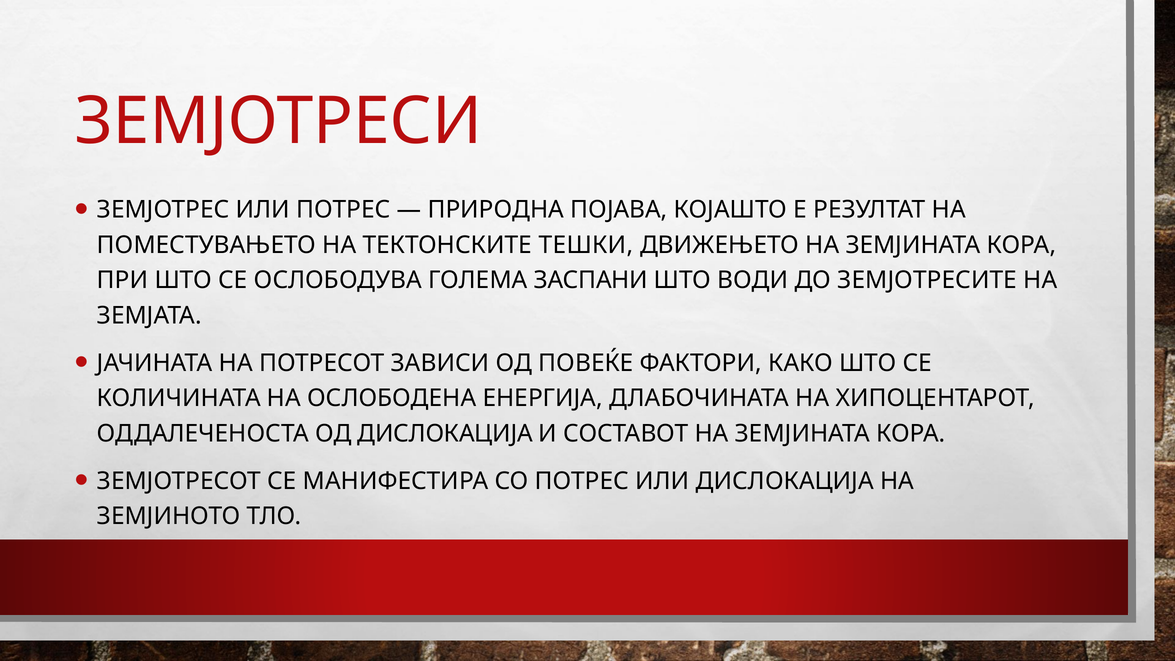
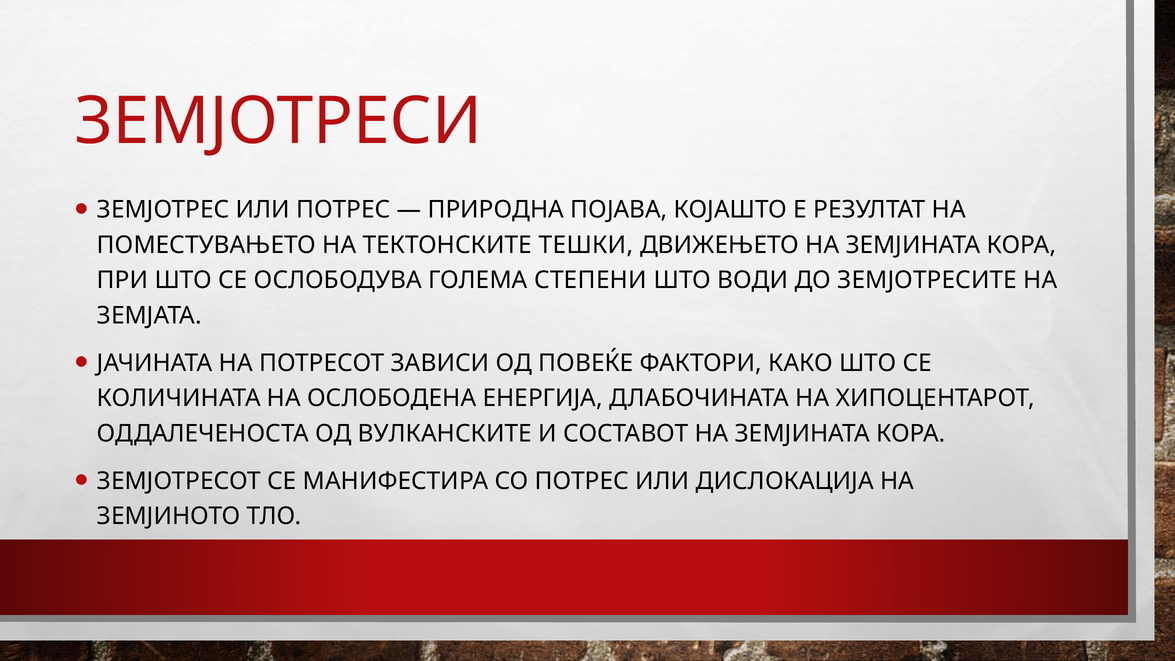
ЗАСПАНИ: ЗАСПАНИ -> СТЕПЕНИ
ОД ДИСЛОКАЦИЈА: ДИСЛОКАЦИЈА -> ВУЛКАНСКИТЕ
